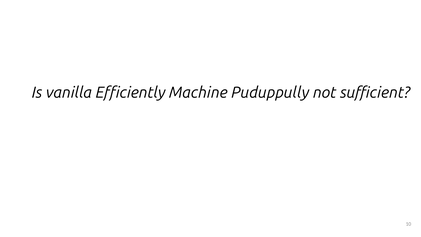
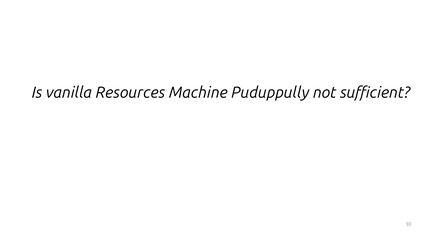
Efficiently: Efficiently -> Resources
